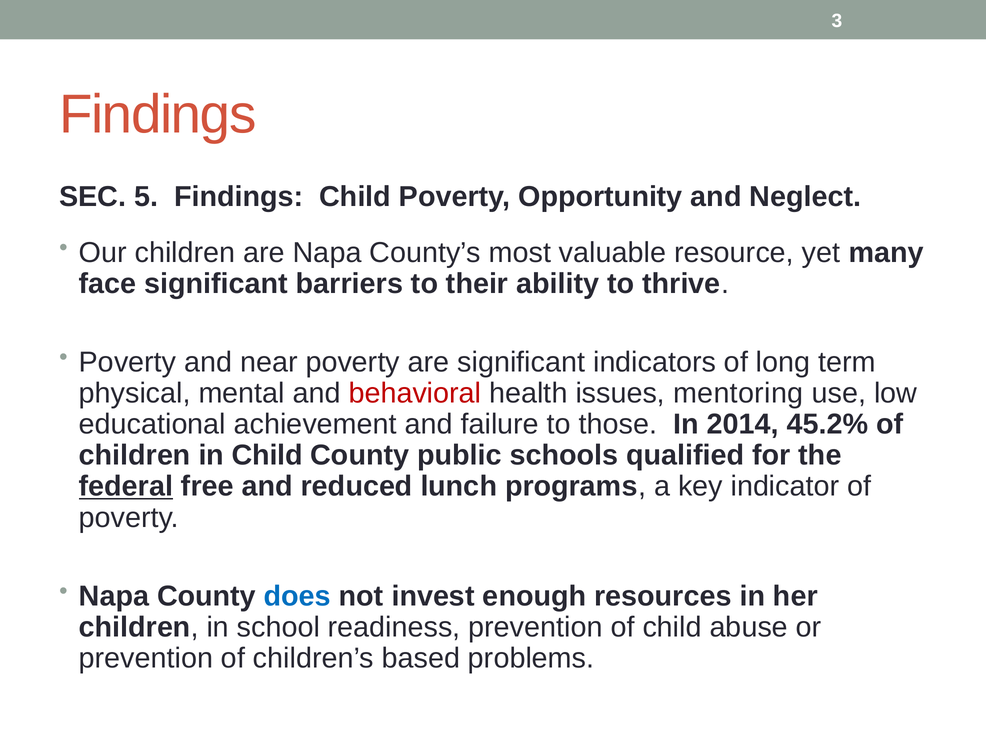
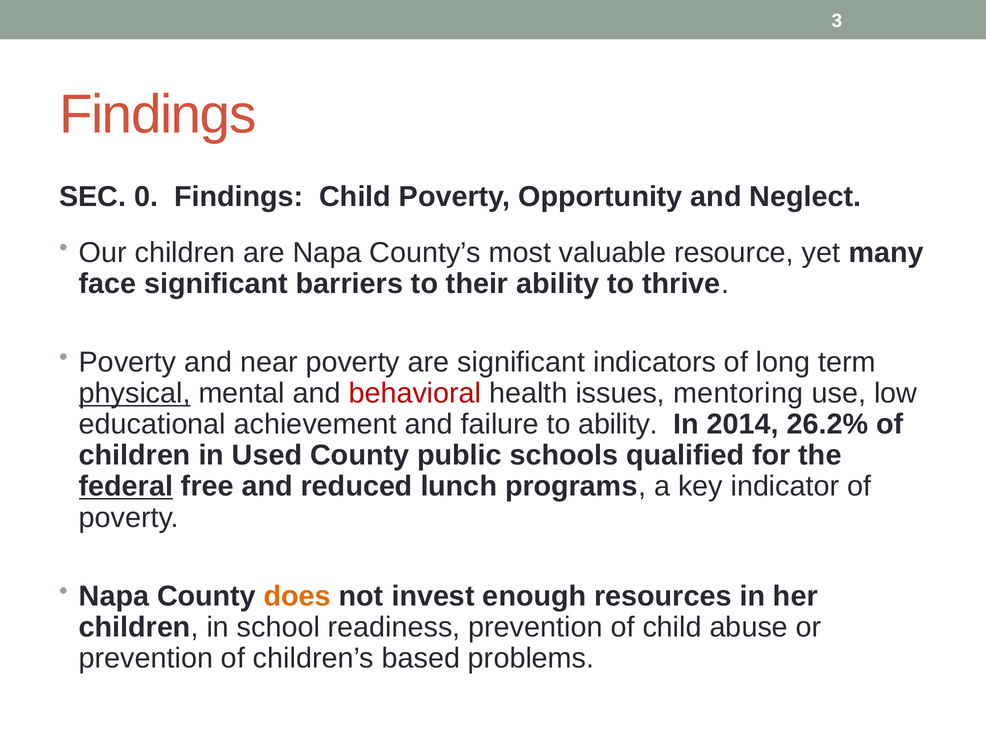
5: 5 -> 0
physical underline: none -> present
to those: those -> ability
45.2%: 45.2% -> 26.2%
in Child: Child -> Used
does colour: blue -> orange
